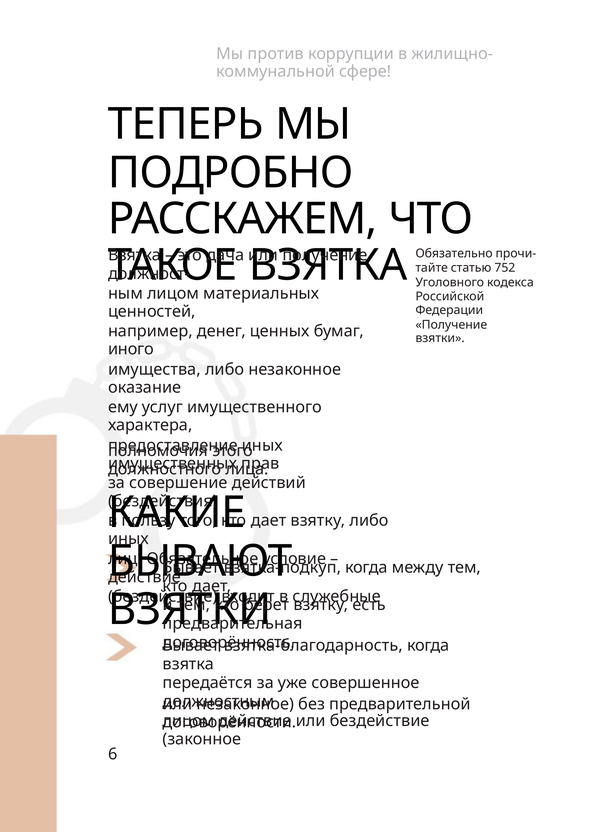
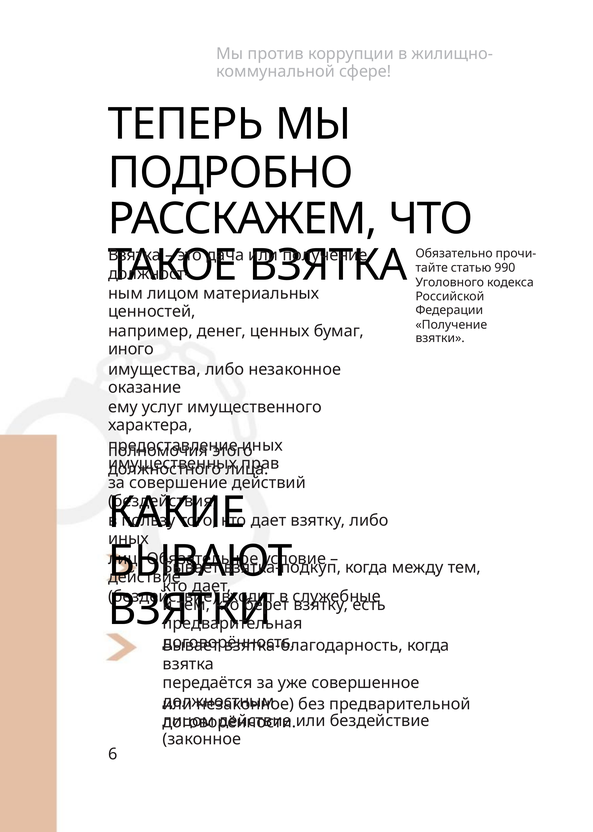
752: 752 -> 990
